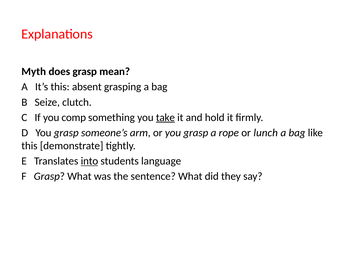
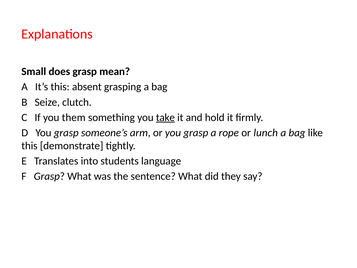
Myth: Myth -> Small
comp: comp -> them
into underline: present -> none
